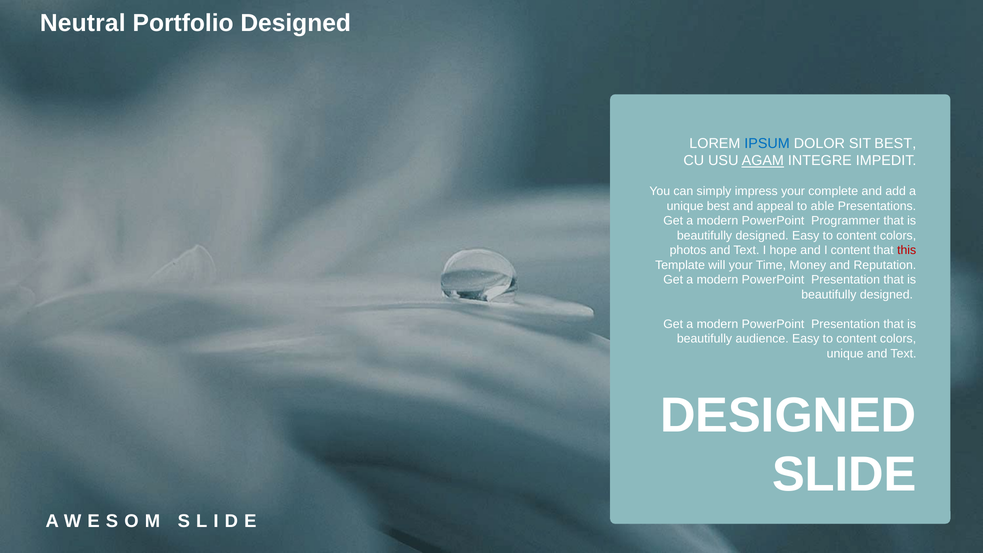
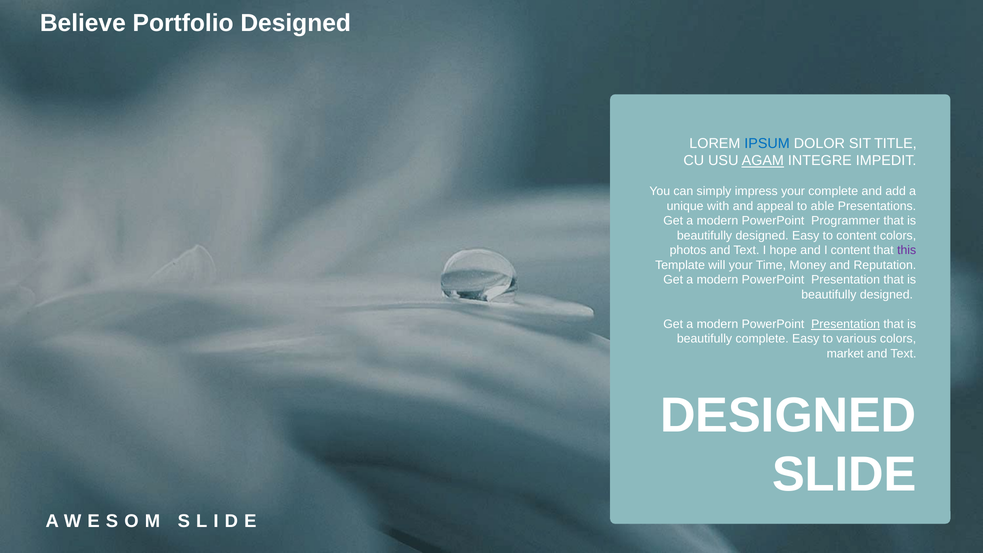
Neutral: Neutral -> Believe
SIT BEST: BEST -> TITLE
unique best: best -> with
this colour: red -> purple
Presentation at (846, 324) underline: none -> present
beautifully audience: audience -> complete
content at (856, 339): content -> various
unique at (845, 354): unique -> market
